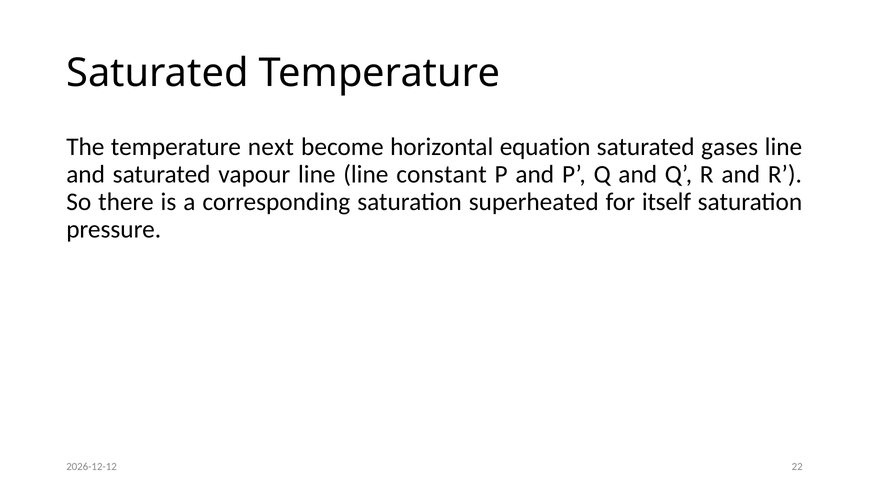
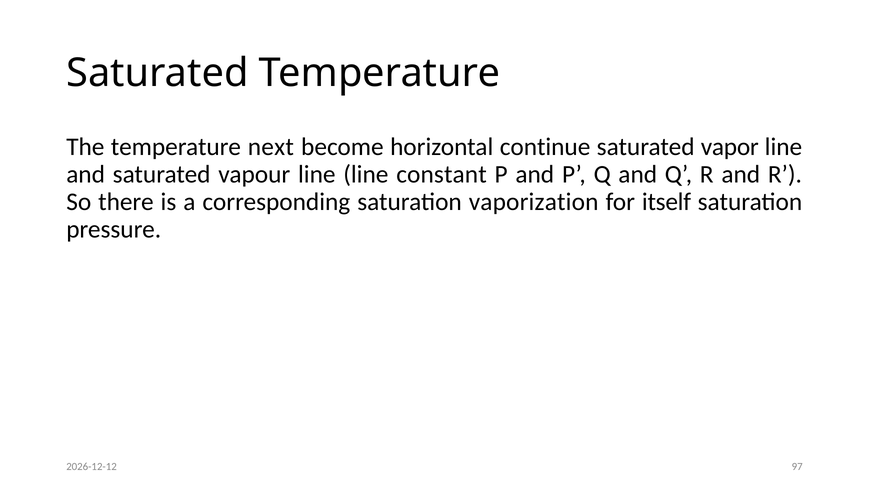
equation: equation -> continue
gases: gases -> vapor
superheated: superheated -> vaporization
22: 22 -> 97
